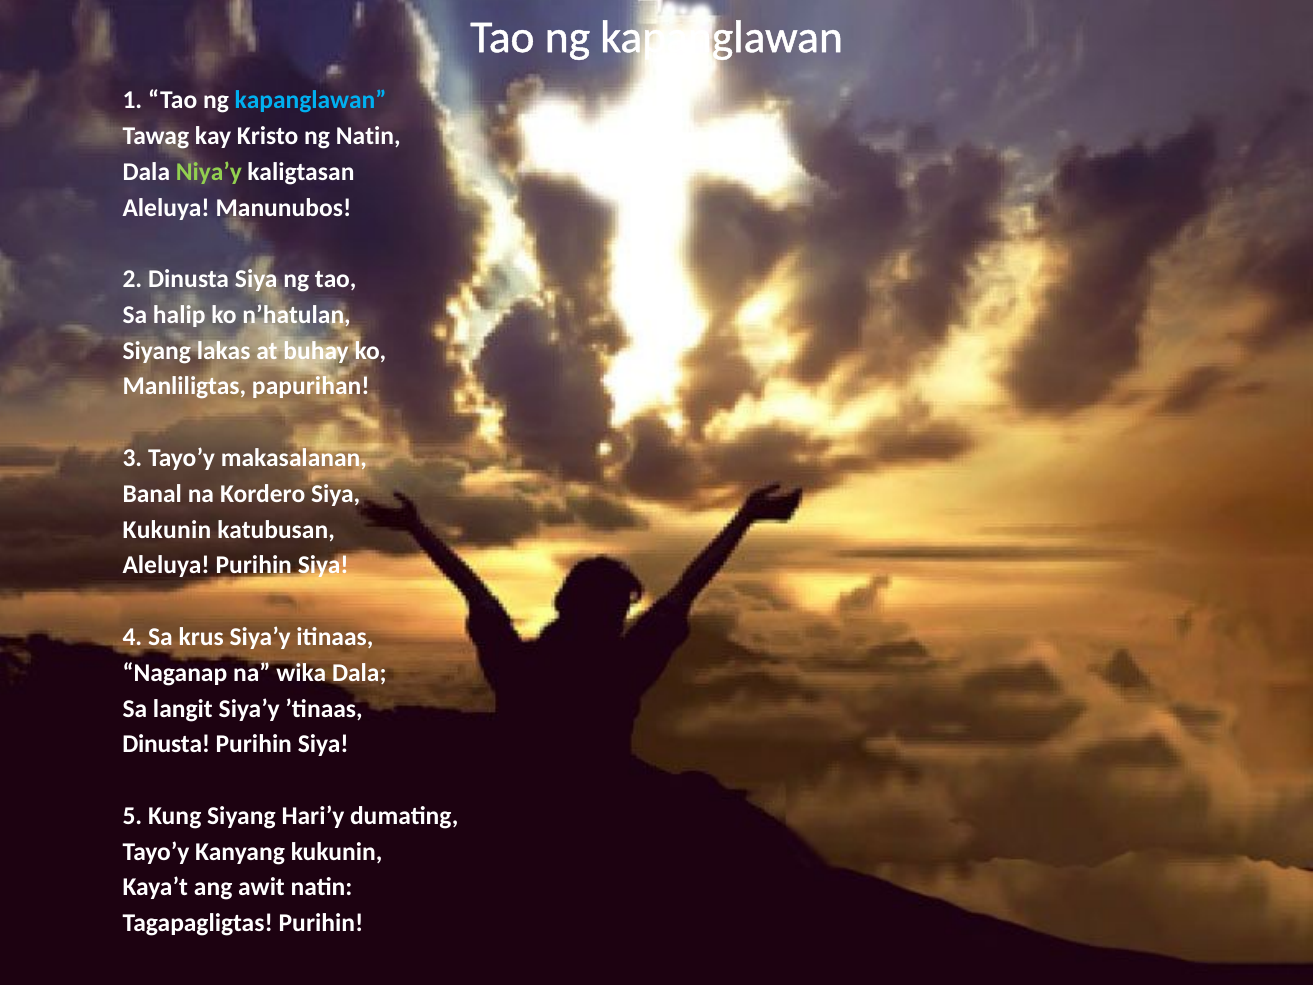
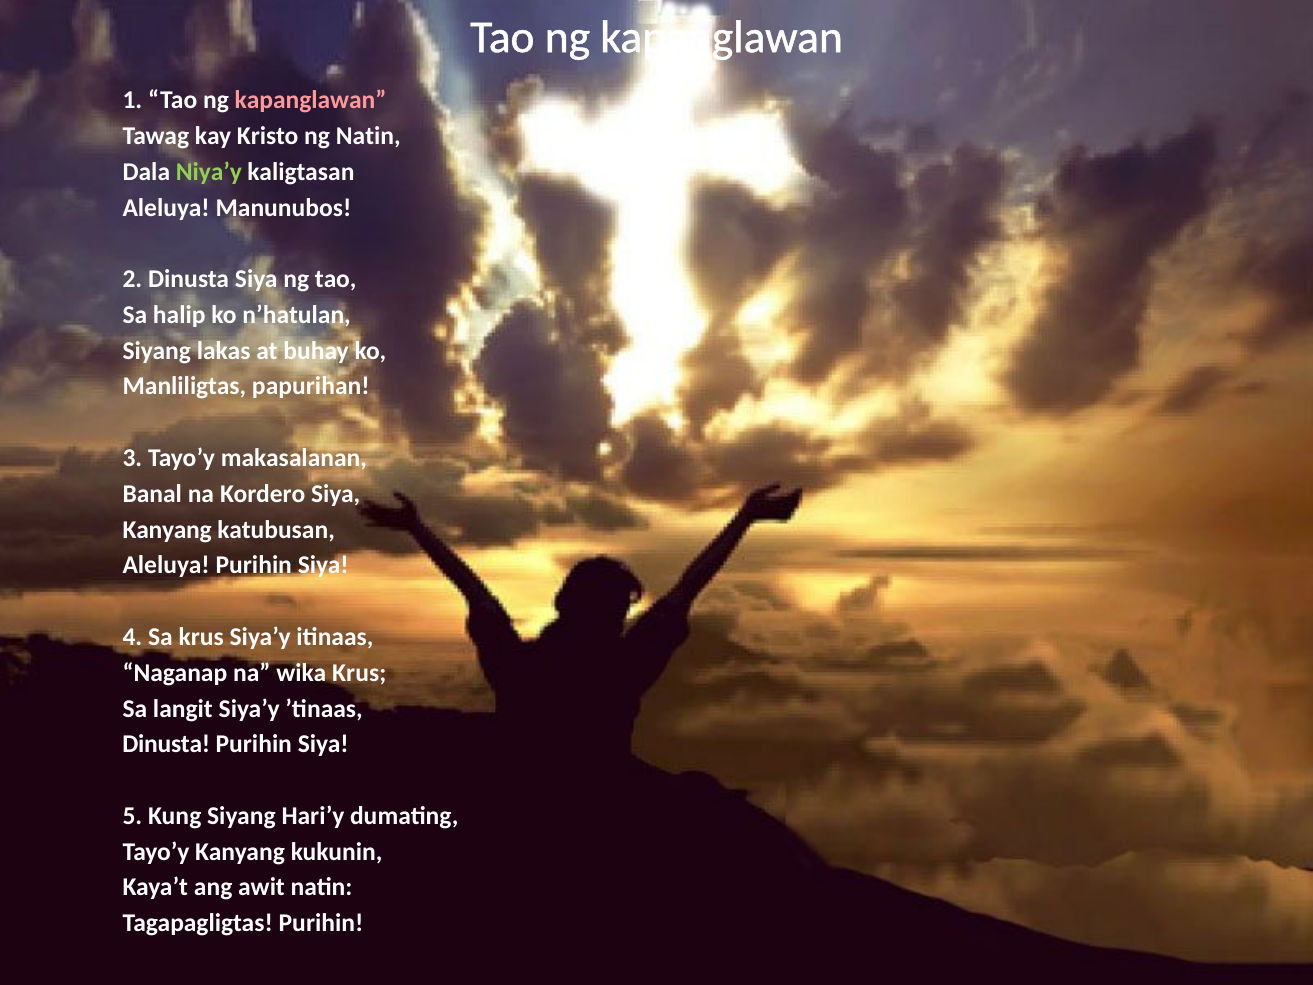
kapanglawan at (311, 100) colour: light blue -> pink
Kukunin at (167, 530): Kukunin -> Kanyang
wika Dala: Dala -> Krus
